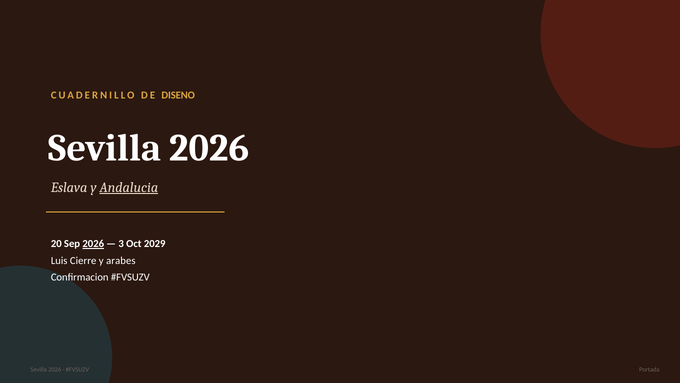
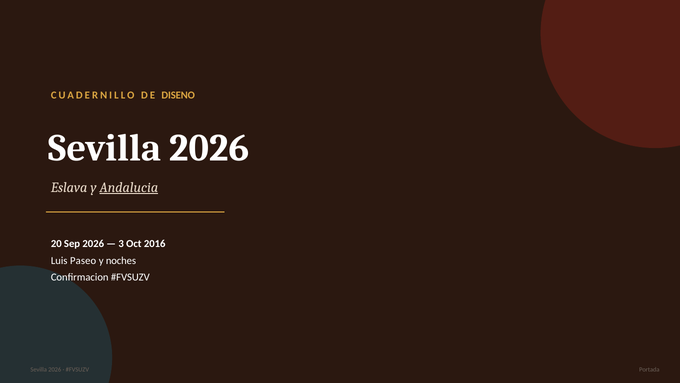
2026 at (93, 244) underline: present -> none
2029: 2029 -> 2016
Cierre: Cierre -> Paseo
arabes: arabes -> noches
